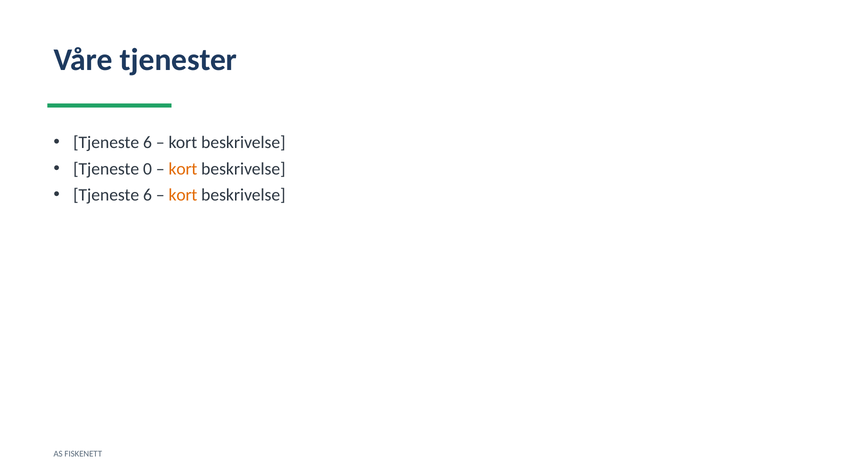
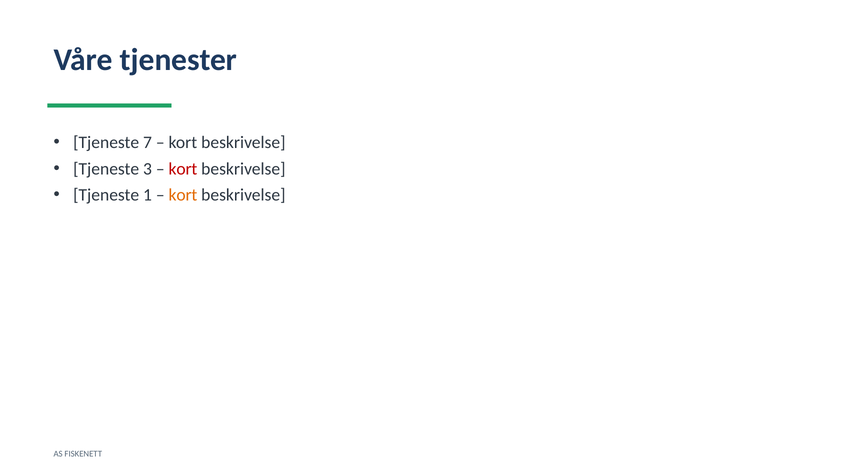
6 at (147, 142): 6 -> 7
0: 0 -> 3
kort at (183, 169) colour: orange -> red
6 at (147, 195): 6 -> 1
